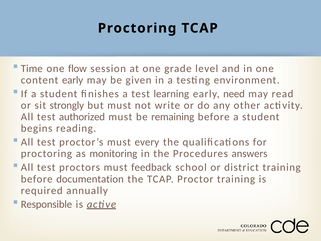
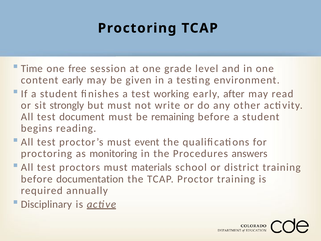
flow: flow -> free
learning: learning -> working
need: need -> after
authorized: authorized -> document
every: every -> event
feedback: feedback -> materials
Responsible: Responsible -> Disciplinary
